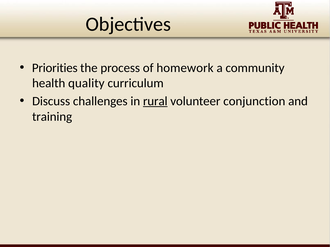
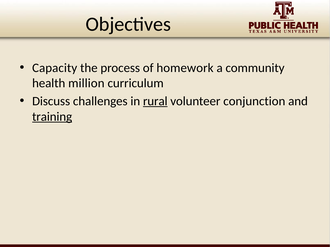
Priorities: Priorities -> Capacity
quality: quality -> million
training underline: none -> present
